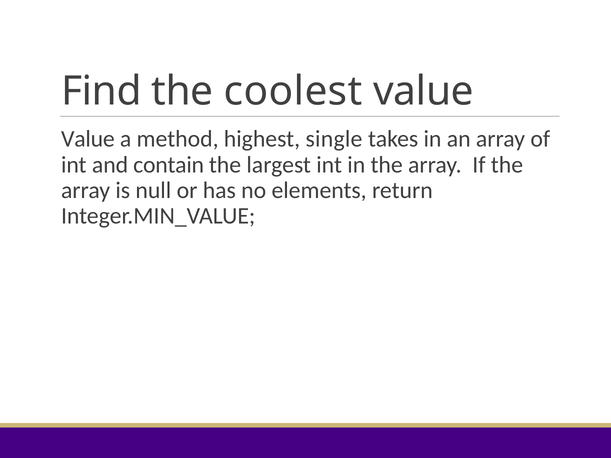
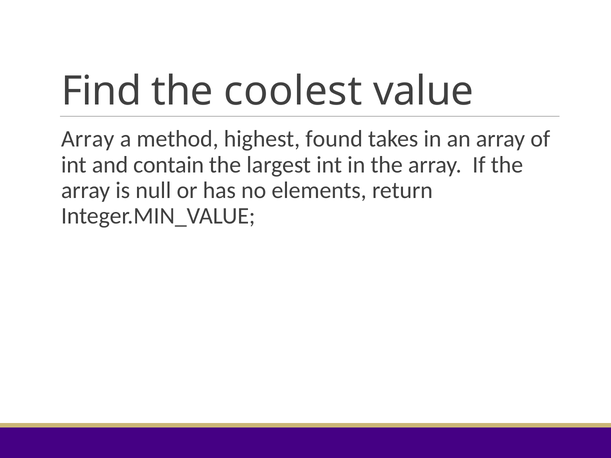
Value at (88, 139): Value -> Array
single: single -> found
